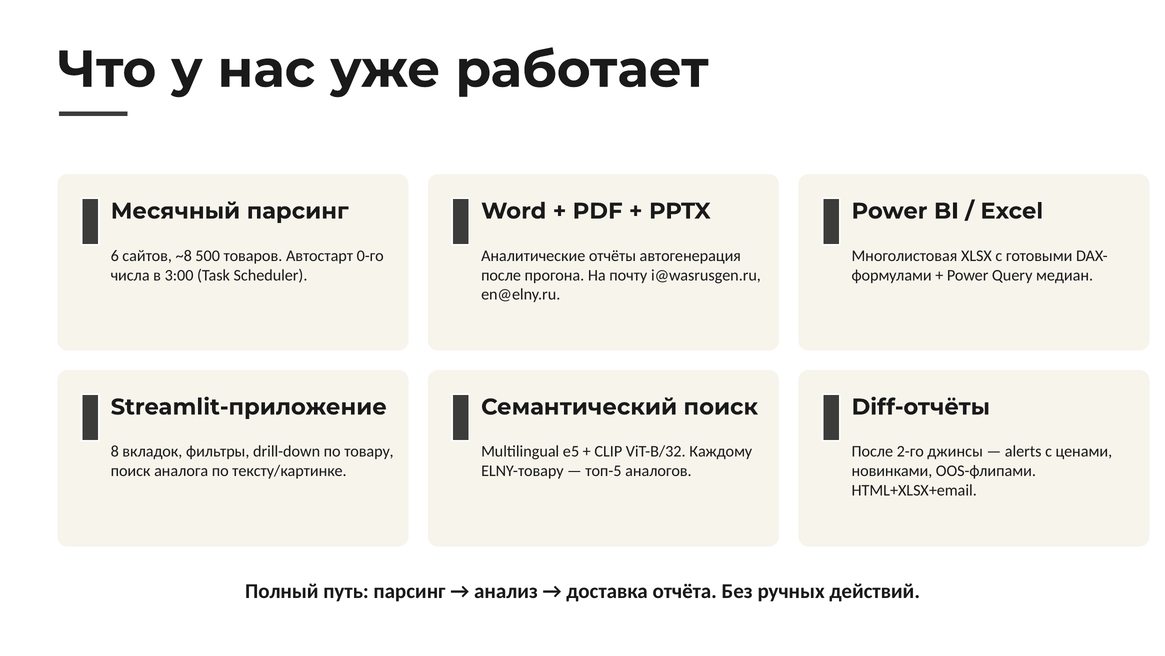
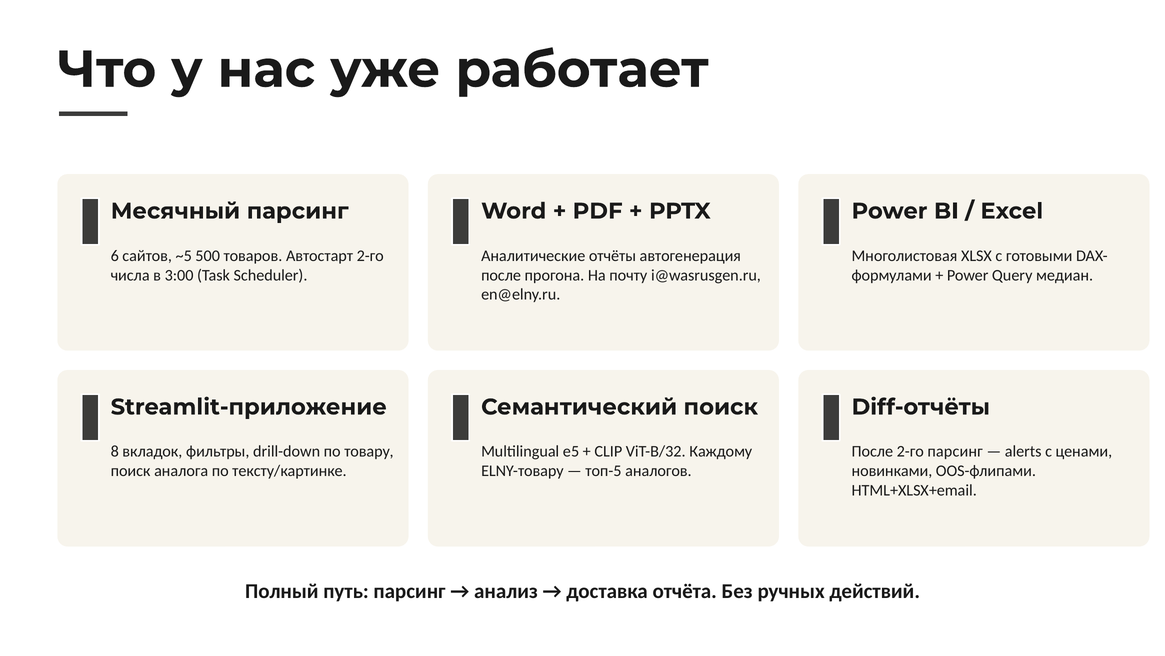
~8: ~8 -> ~5
Автостарт 0-го: 0-го -> 2-го
2-го джинсы: джинсы -> парсинг
